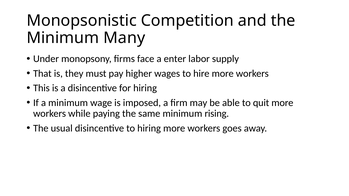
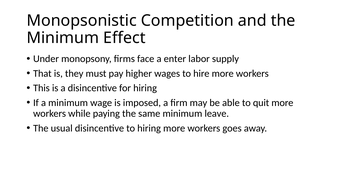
Many: Many -> Effect
rising: rising -> leave
